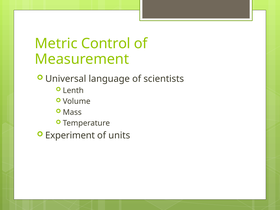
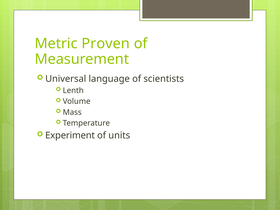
Control: Control -> Proven
